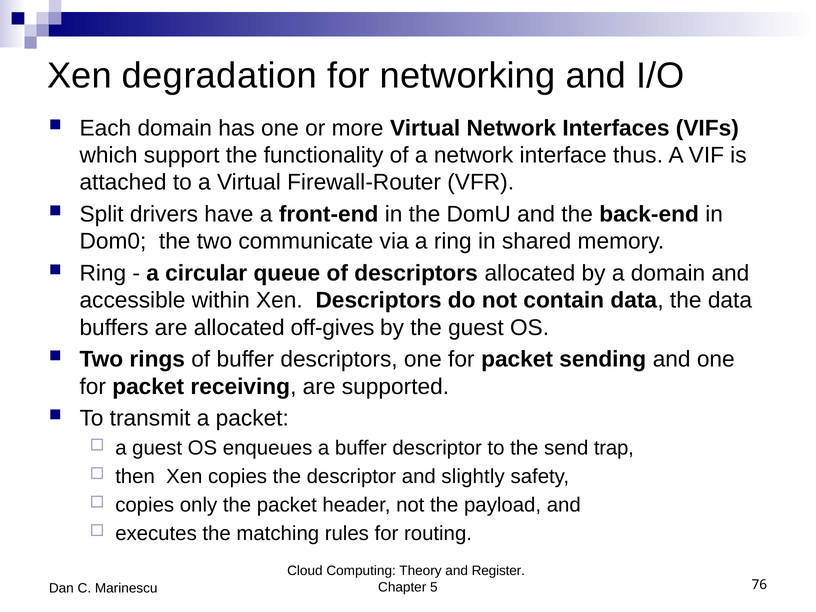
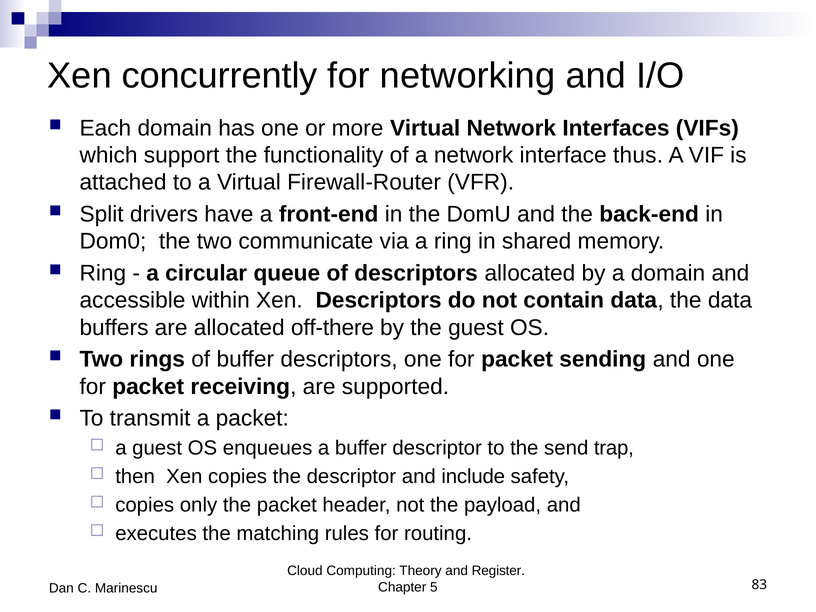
degradation: degradation -> concurrently
off-gives: off-gives -> off-there
slightly: slightly -> include
76: 76 -> 83
